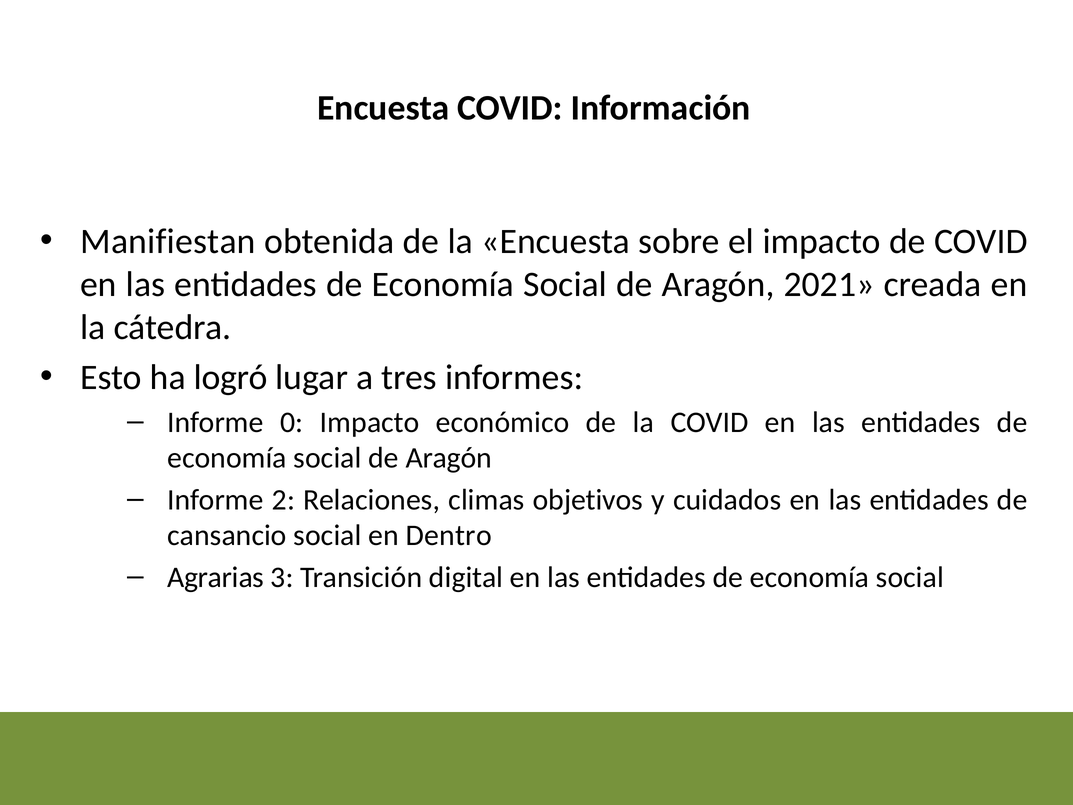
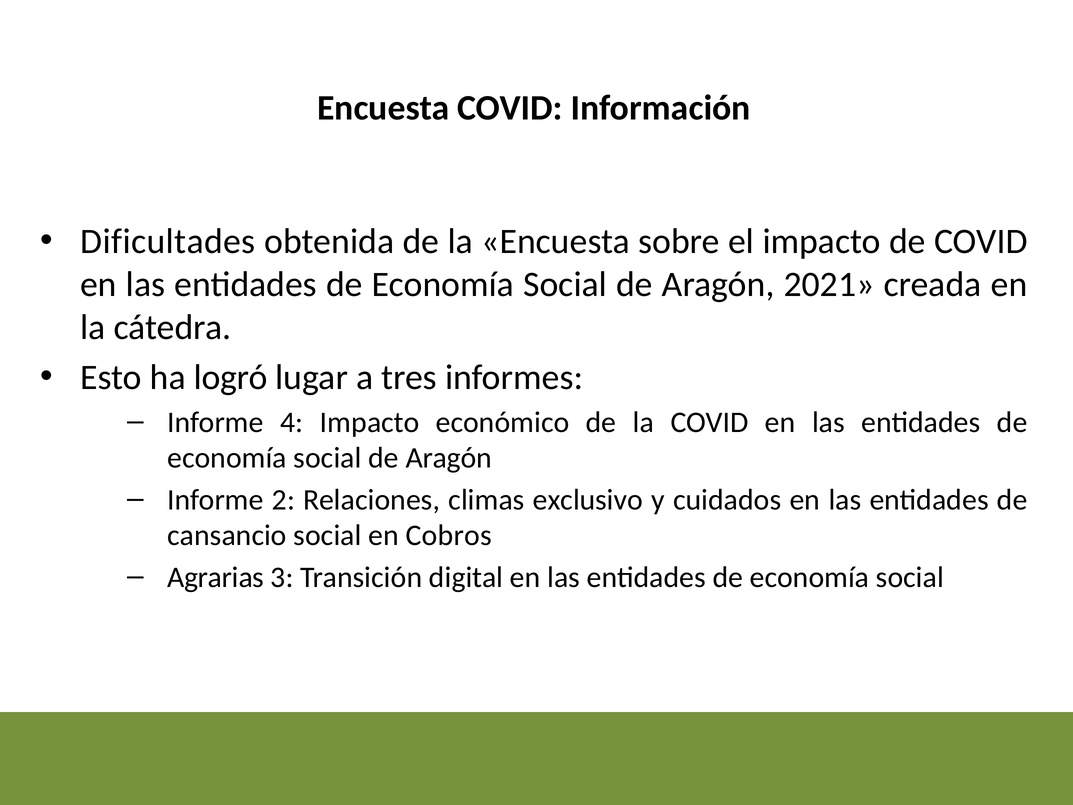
Manifiestan: Manifiestan -> Dificultades
0: 0 -> 4
objetivos: objetivos -> exclusivo
Dentro: Dentro -> Cobros
